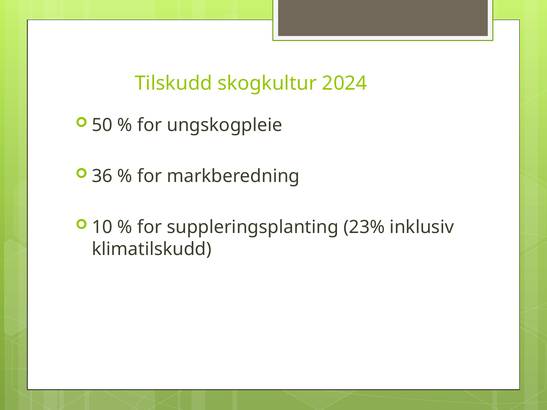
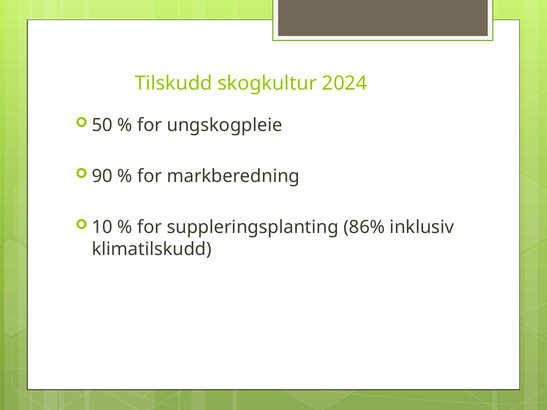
36: 36 -> 90
23%: 23% -> 86%
